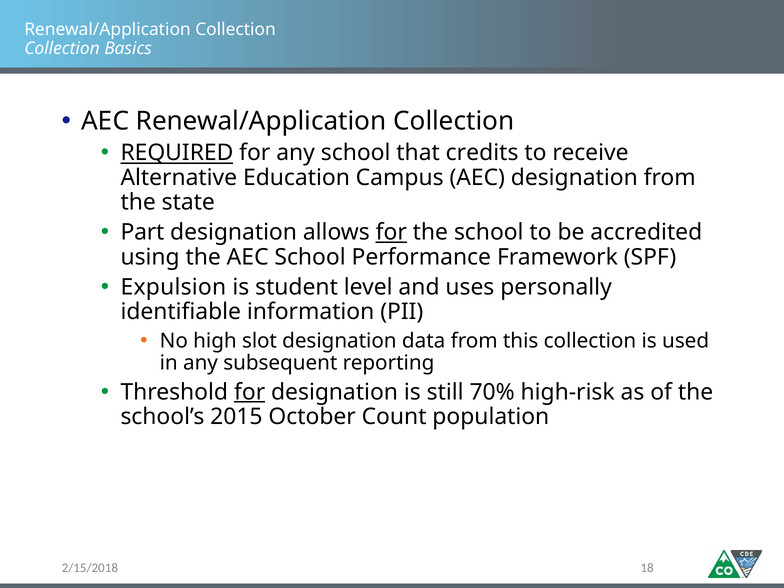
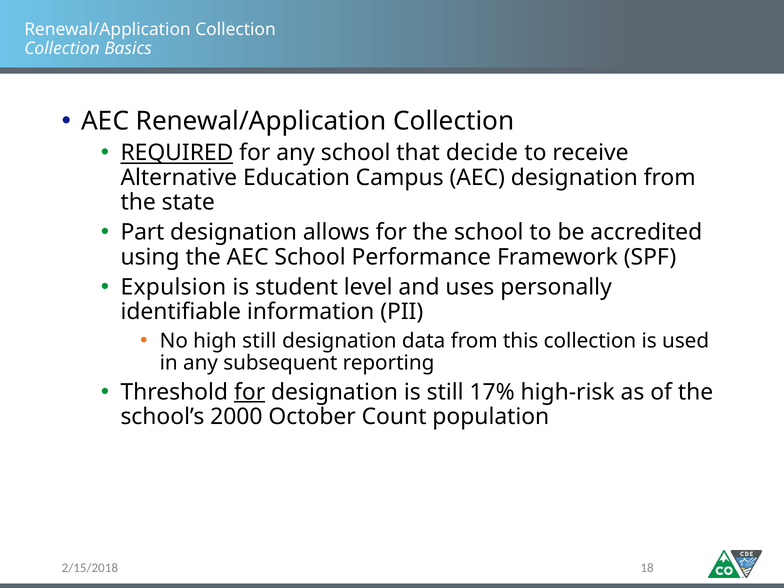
credits: credits -> decide
for at (391, 232) underline: present -> none
high slot: slot -> still
70%: 70% -> 17%
2015: 2015 -> 2000
